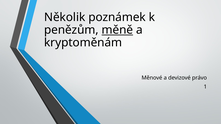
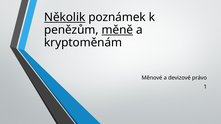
Několik underline: none -> present
